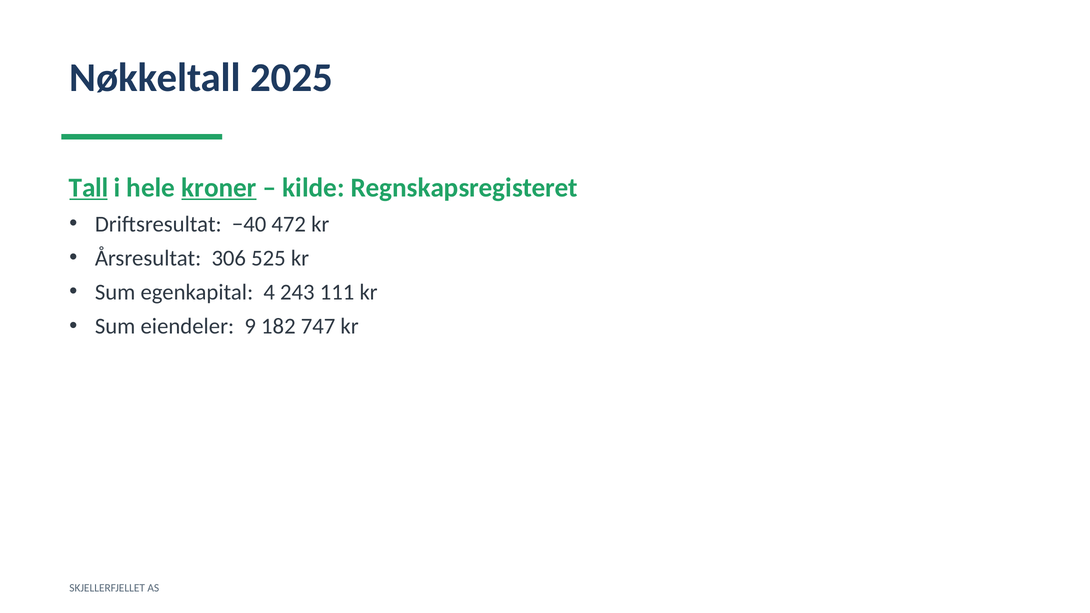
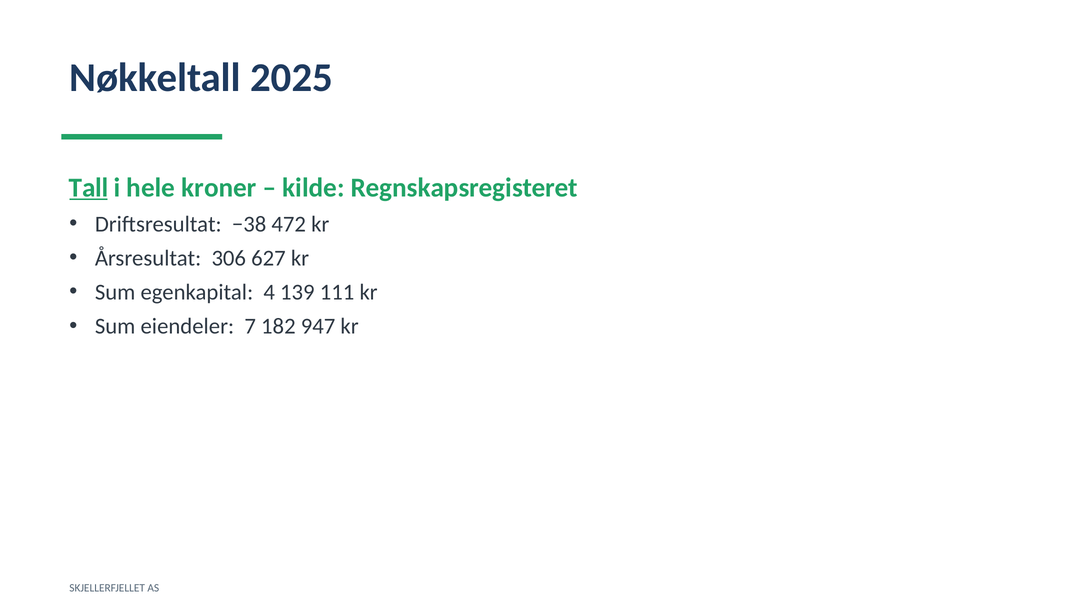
kroner underline: present -> none
−40: −40 -> −38
525: 525 -> 627
243: 243 -> 139
9: 9 -> 7
747: 747 -> 947
